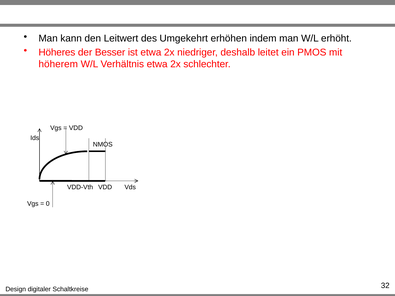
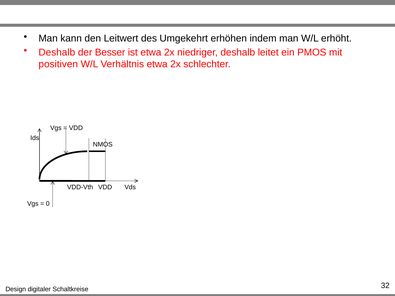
Höheres at (57, 52): Höheres -> Deshalb
höherem: höherem -> positiven
